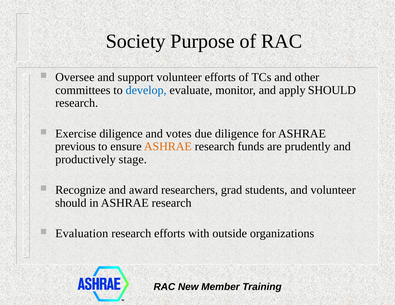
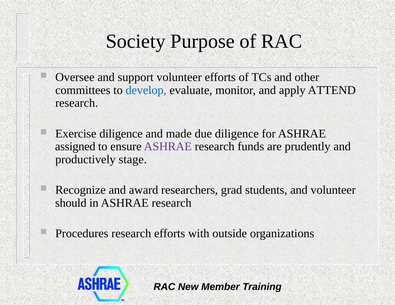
apply SHOULD: SHOULD -> ATTEND
votes: votes -> made
previous: previous -> assigned
ASHRAE at (168, 147) colour: orange -> purple
Evaluation: Evaluation -> Procedures
